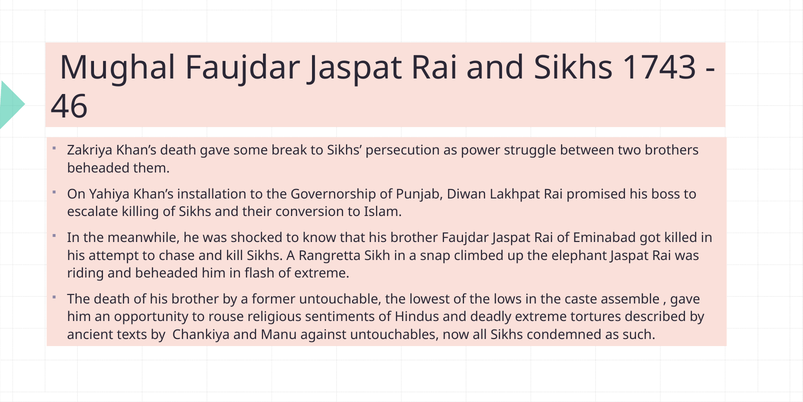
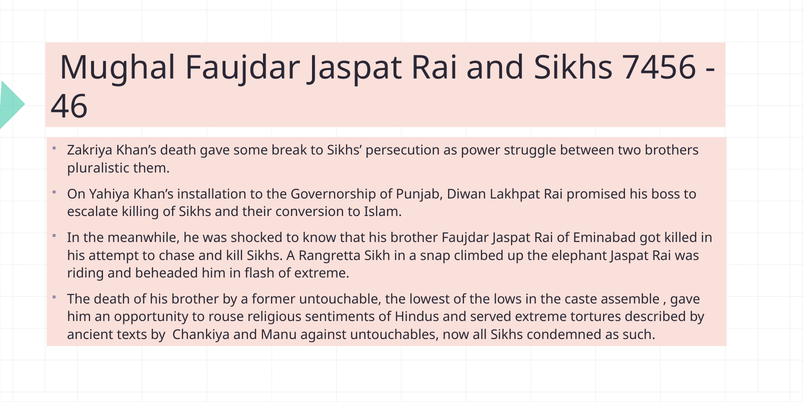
1743: 1743 -> 7456
beheaded at (98, 168): beheaded -> pluralistic
deadly: deadly -> served
